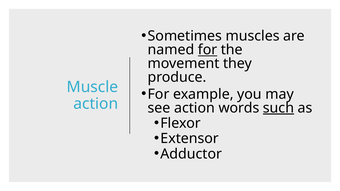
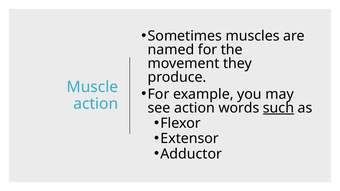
for at (208, 50) underline: present -> none
